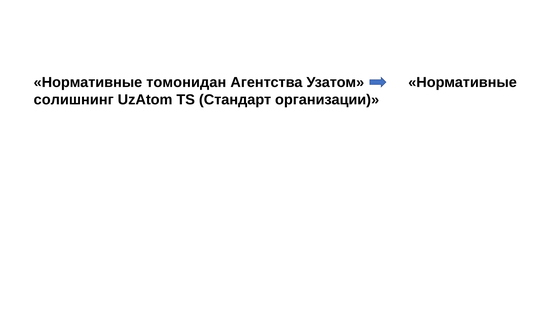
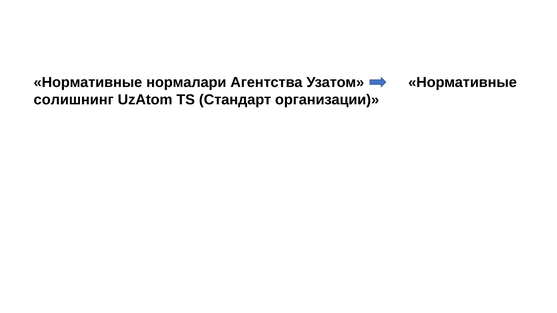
томонидан: томонидан -> нормалари
